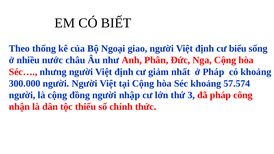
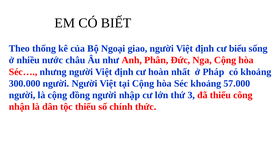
giảm: giảm -> hoàn
57.574: 57.574 -> 57.000
đã pháp: pháp -> thiểu
